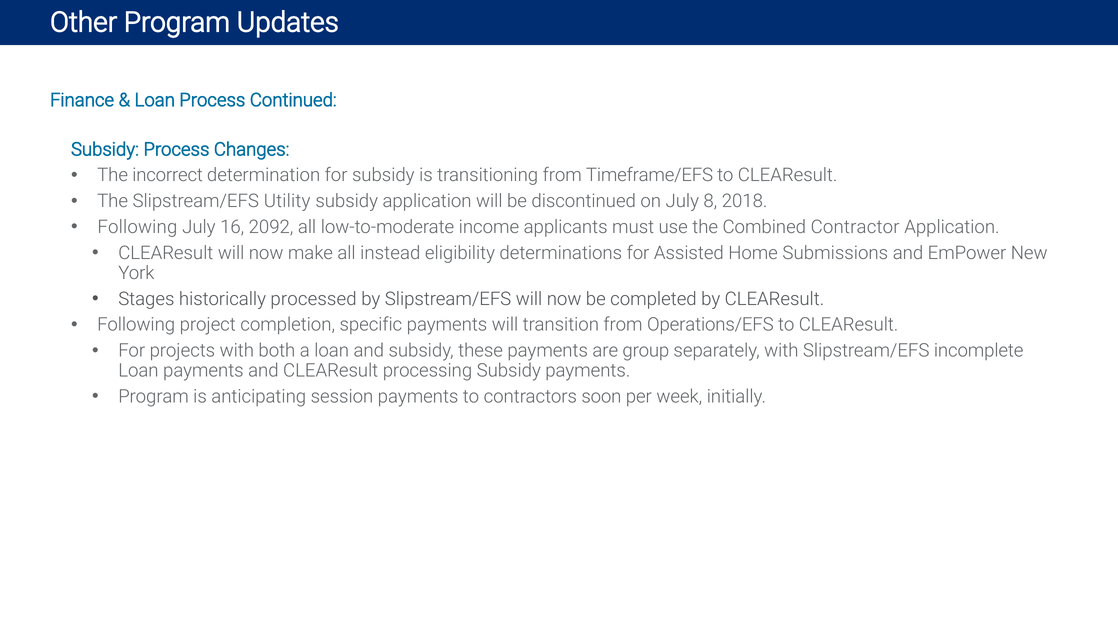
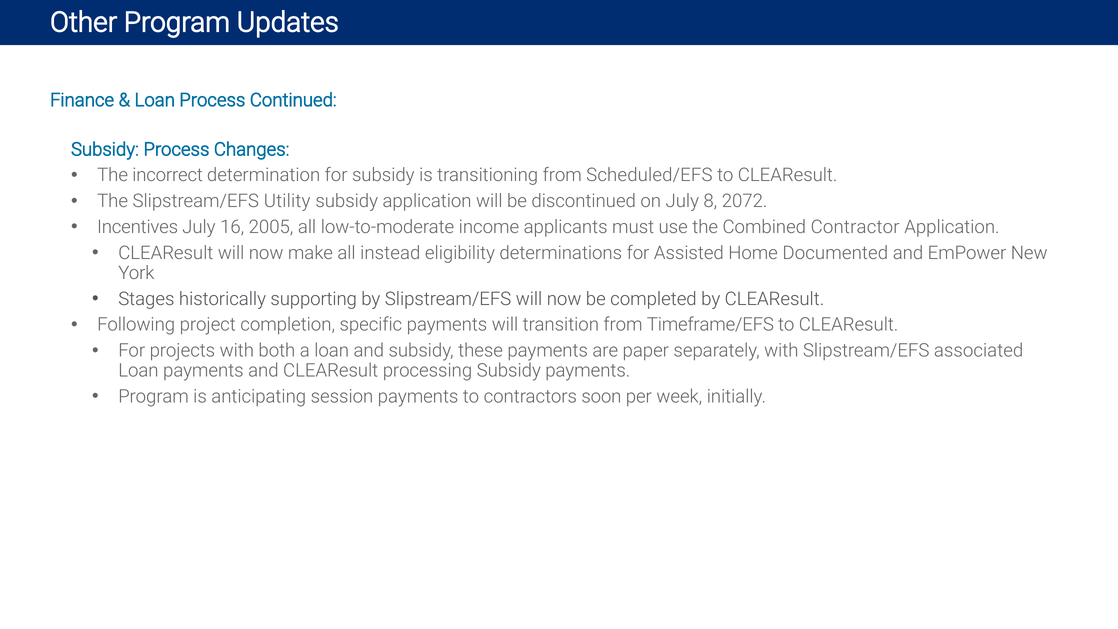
Timeframe/EFS: Timeframe/EFS -> Scheduled/EFS
2018: 2018 -> 2072
Following at (137, 227): Following -> Incentives
2092: 2092 -> 2005
Submissions: Submissions -> Documented
processed: processed -> supporting
Operations/EFS: Operations/EFS -> Timeframe/EFS
group: group -> paper
incomplete: incomplete -> associated
